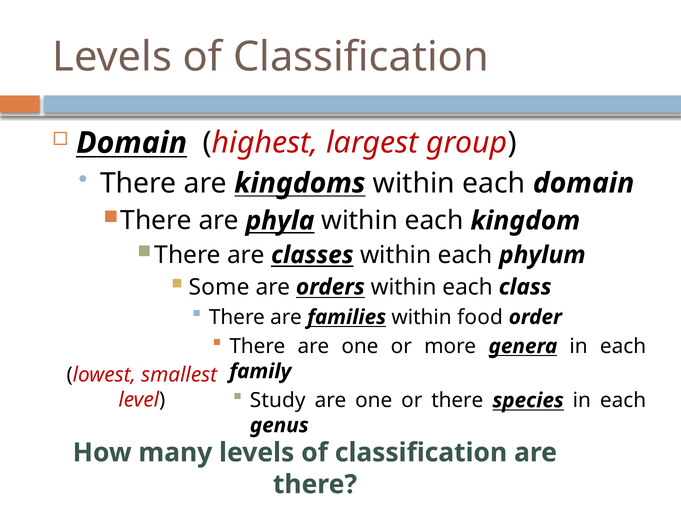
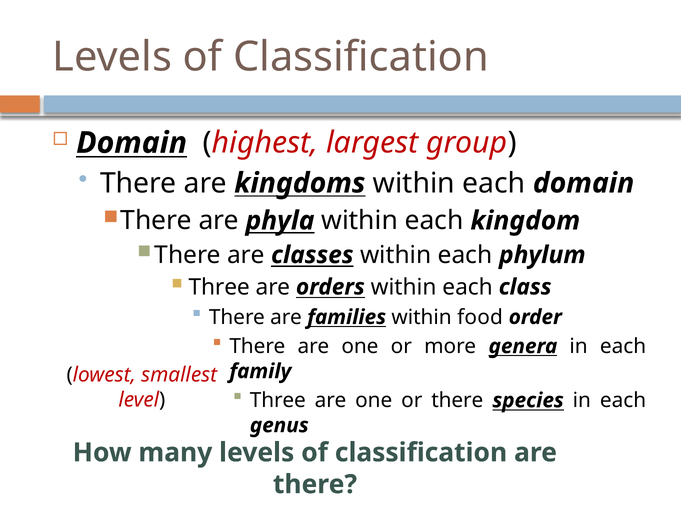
Some at (219, 287): Some -> Three
Study at (278, 400): Study -> Three
